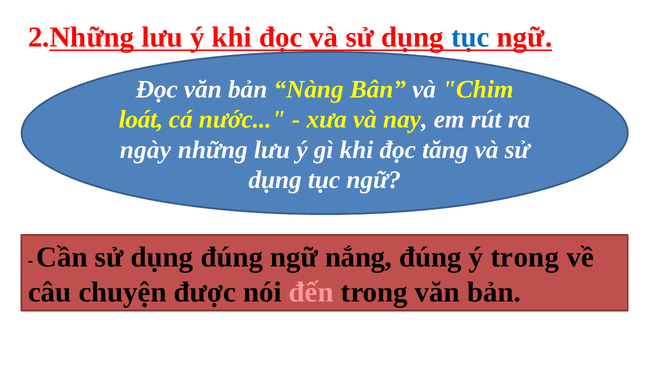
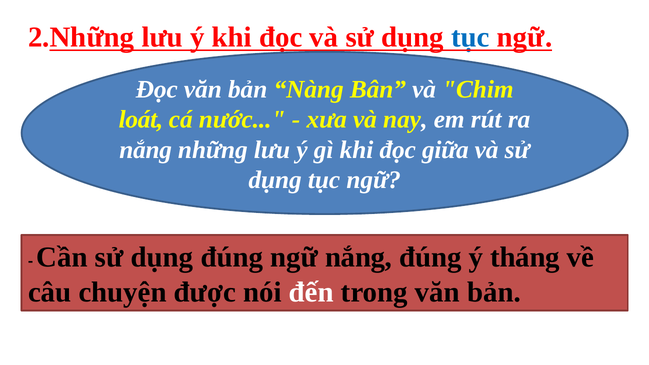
ngày at (145, 150): ngày -> nắng
tăng: tăng -> giữa
ý trong: trong -> tháng
đến colour: pink -> white
